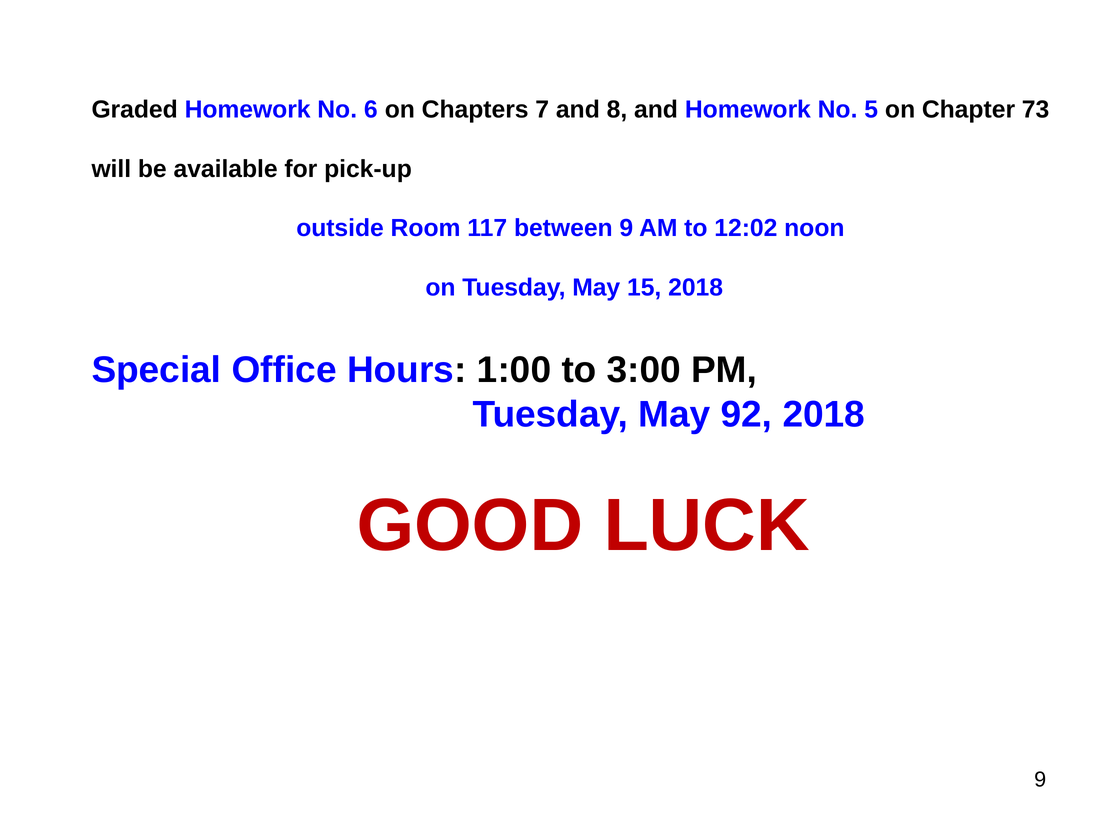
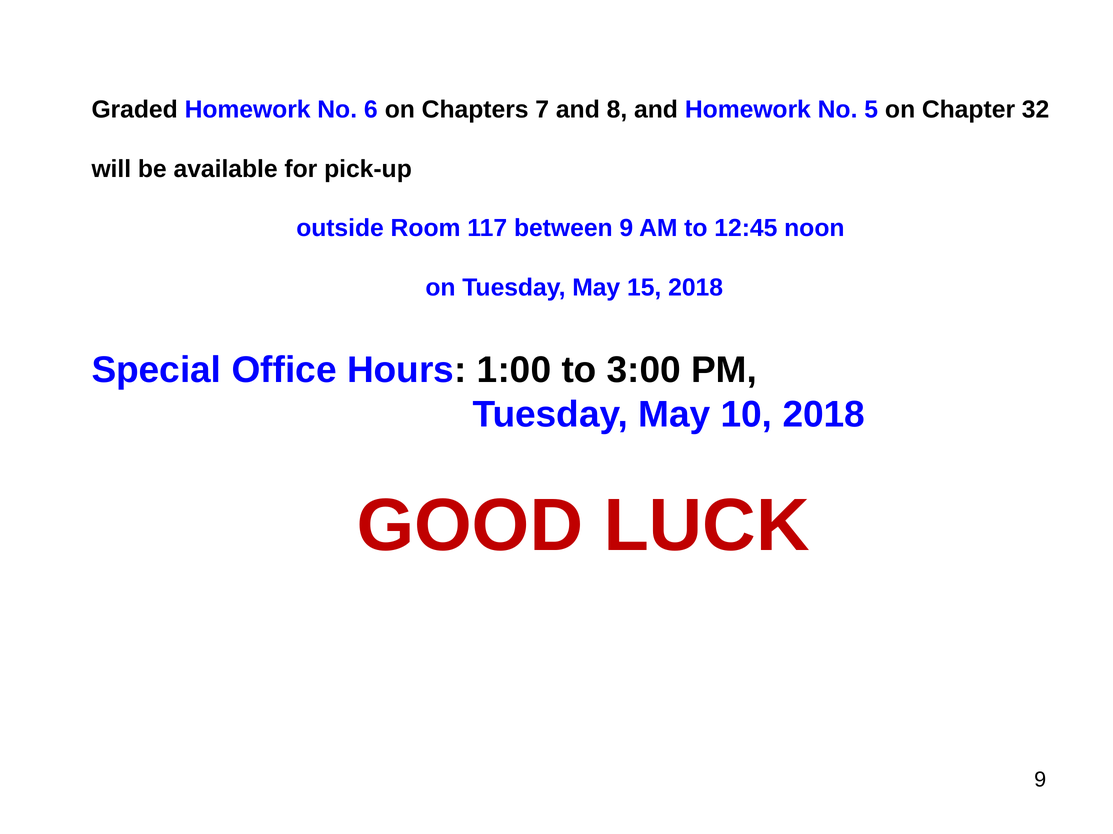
73: 73 -> 32
12:02: 12:02 -> 12:45
92: 92 -> 10
